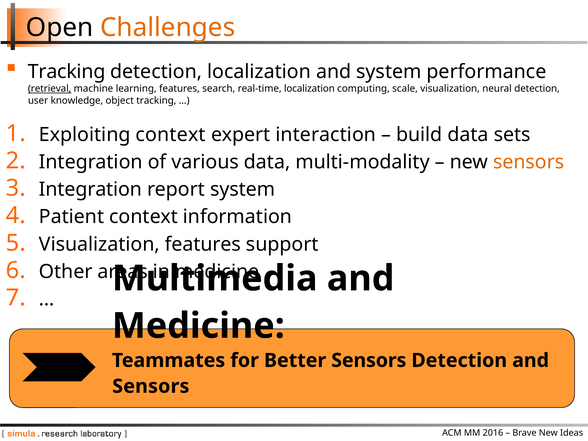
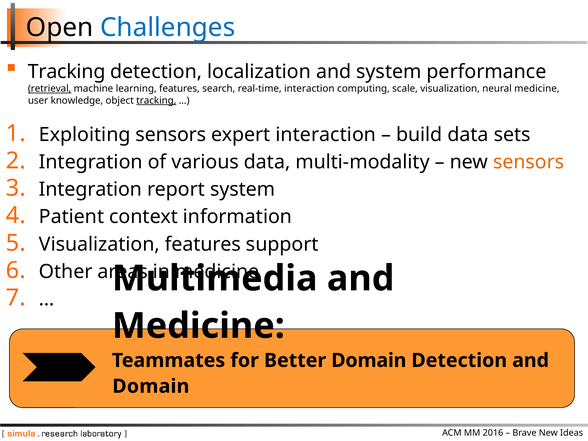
Challenges colour: orange -> blue
real-time localization: localization -> interaction
neural detection: detection -> medicine
tracking at (156, 101) underline: none -> present
Exploiting context: context -> sensors
Better Sensors: Sensors -> Domain
Sensors at (151, 386): Sensors -> Domain
